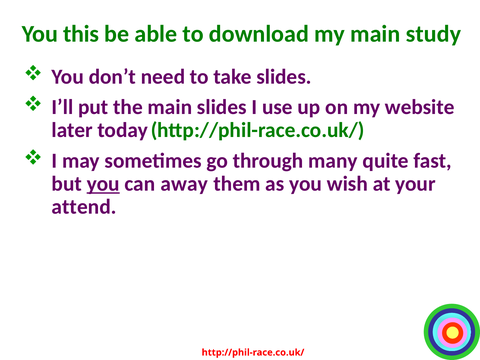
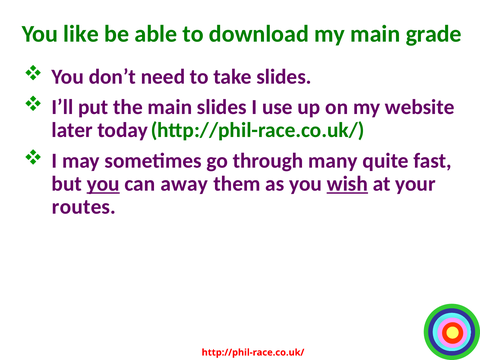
this: this -> like
study: study -> grade
wish underline: none -> present
attend: attend -> routes
